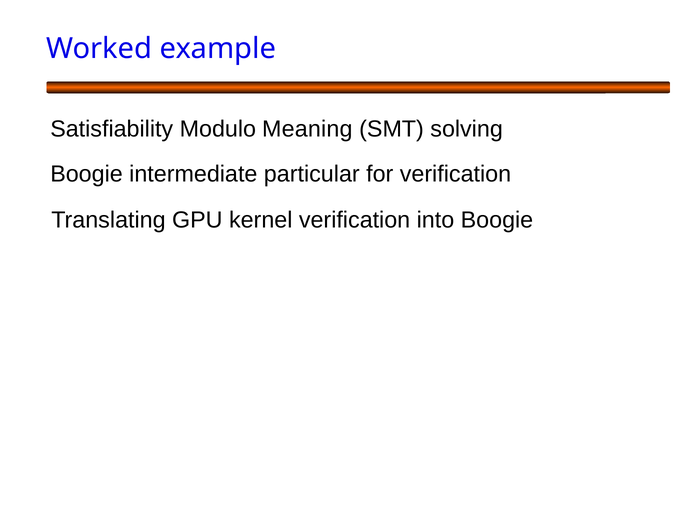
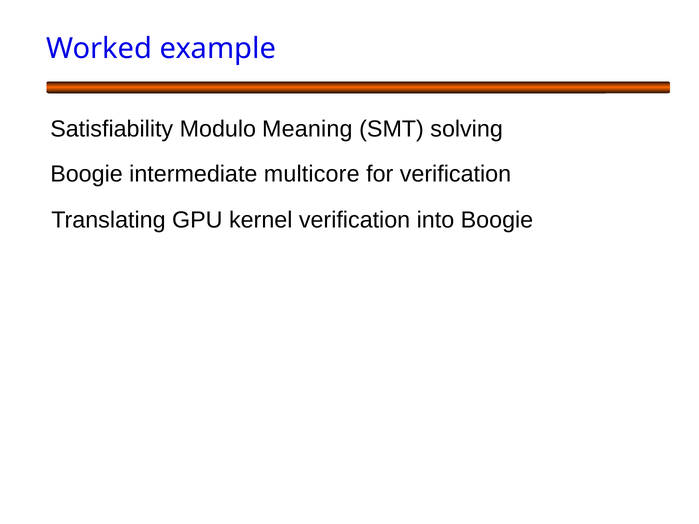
particular: particular -> multicore
